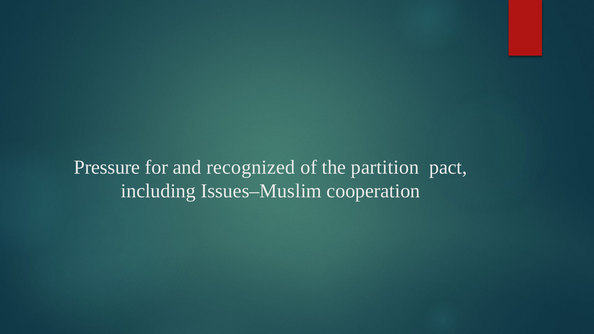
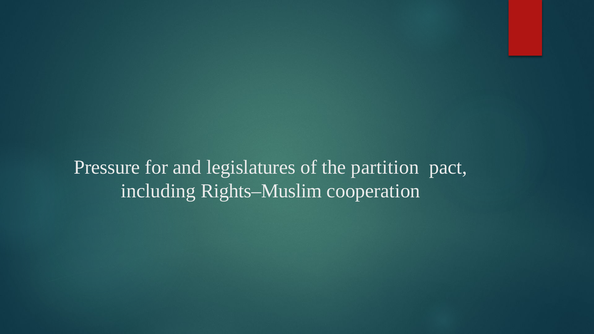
recognized: recognized -> legislatures
Issues–Muslim: Issues–Muslim -> Rights–Muslim
